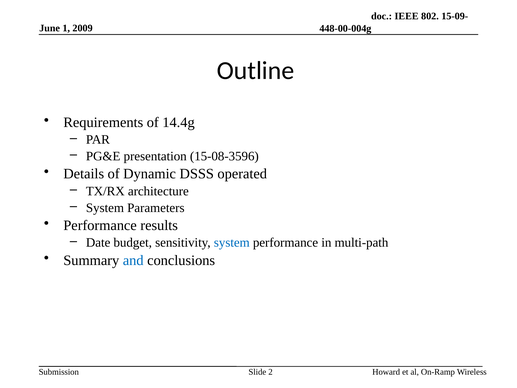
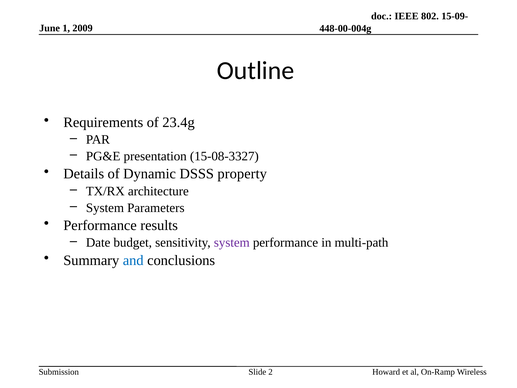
14.4g: 14.4g -> 23.4g
15-08-3596: 15-08-3596 -> 15-08-3327
operated: operated -> property
system at (232, 243) colour: blue -> purple
